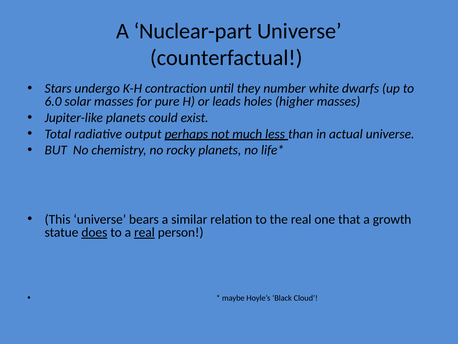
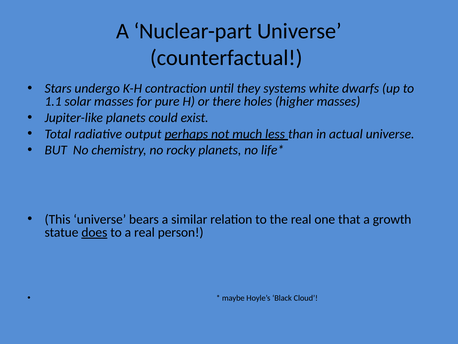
number: number -> systems
6.0: 6.0 -> 1.1
leads: leads -> there
real at (144, 232) underline: present -> none
